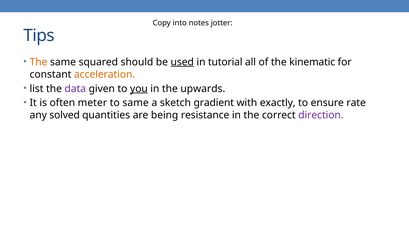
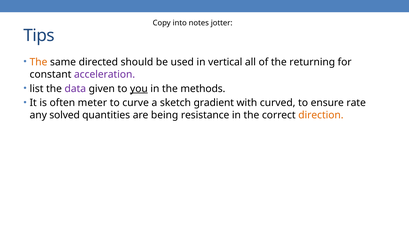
squared: squared -> directed
used underline: present -> none
tutorial: tutorial -> vertical
kinematic: kinematic -> returning
acceleration colour: orange -> purple
upwards: upwards -> methods
to same: same -> curve
exactly: exactly -> curved
direction colour: purple -> orange
